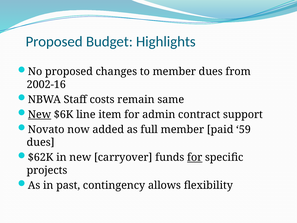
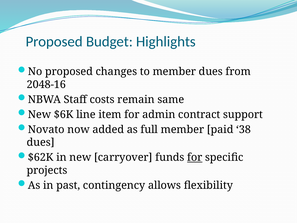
2002-16: 2002-16 -> 2048-16
New at (40, 114) underline: present -> none
59: 59 -> 38
